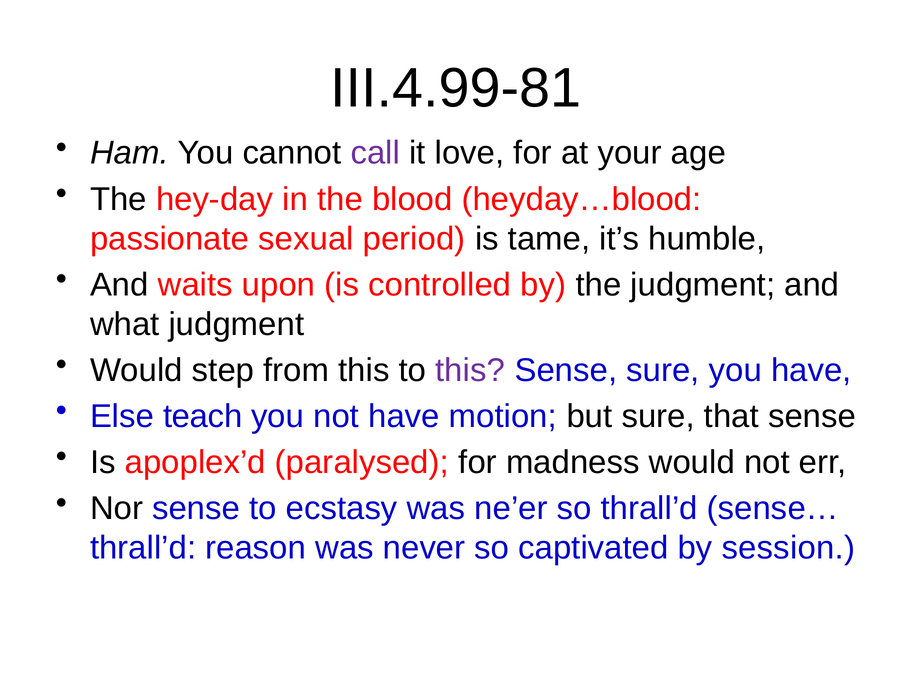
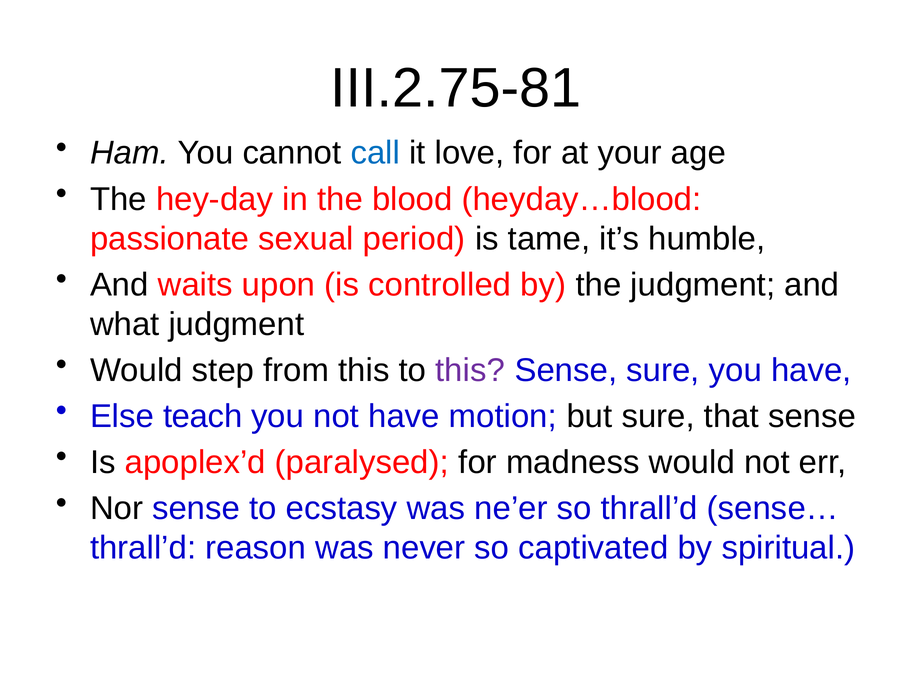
III.4.99-81: III.4.99-81 -> III.2.75-81
call colour: purple -> blue
session: session -> spiritual
